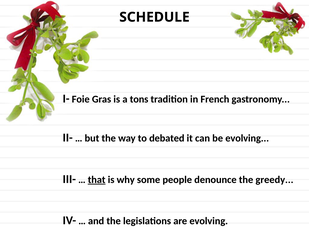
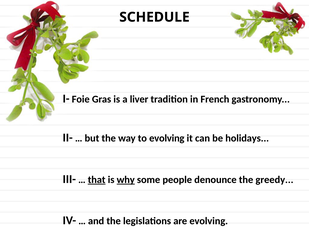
tons: tons -> liver
to debated: debated -> evolving
be evolving: evolving -> holidays
why underline: none -> present
